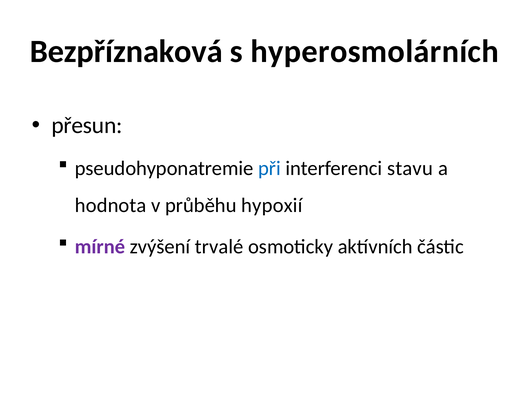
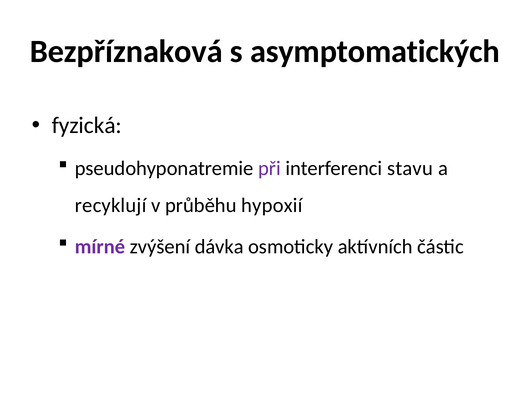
hyperosmolárních: hyperosmolárních -> asymptomatických
přesun: přesun -> fyzická
při colour: blue -> purple
hodnota: hodnota -> recyklují
trvalé: trvalé -> dávka
